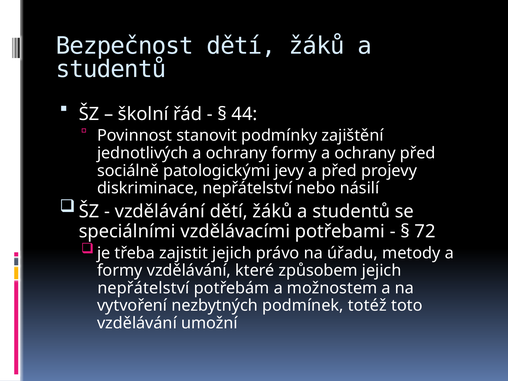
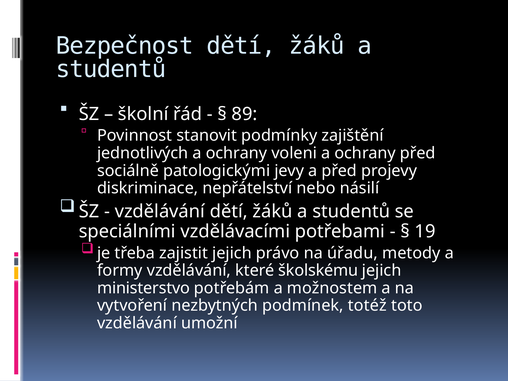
44: 44 -> 89
ochrany formy: formy -> voleni
72: 72 -> 19
způsobem: způsobem -> školskému
nepřátelství at (143, 288): nepřátelství -> ministerstvo
